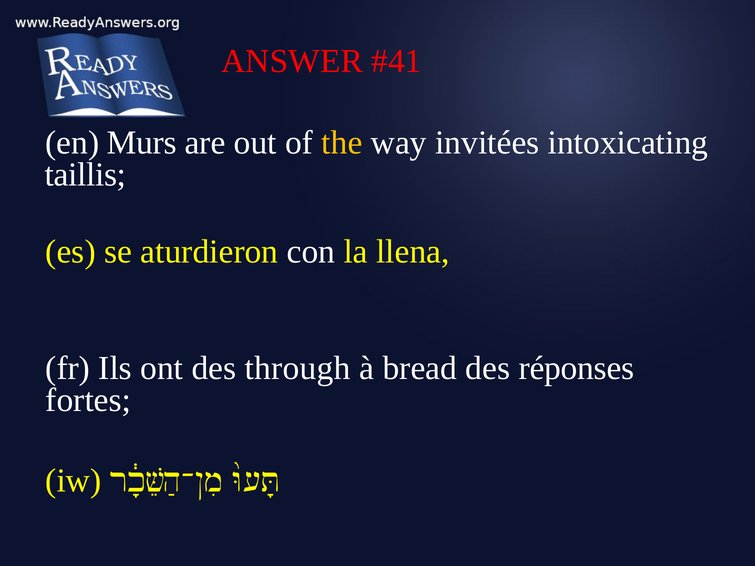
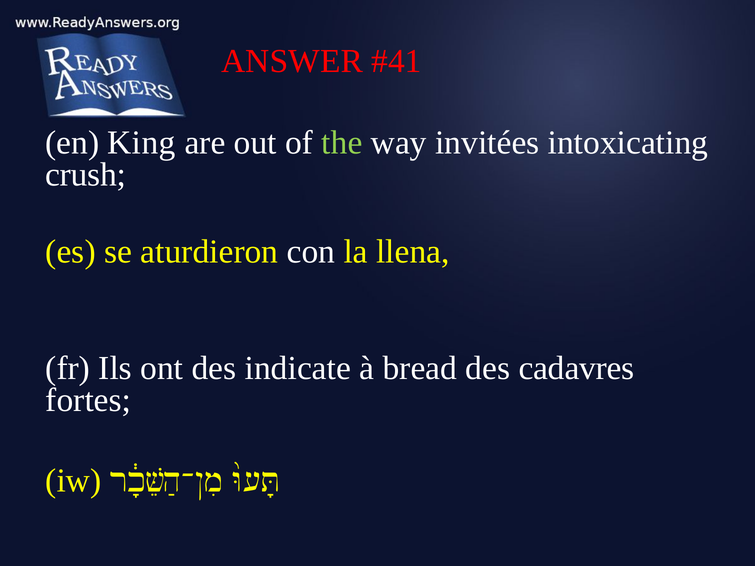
Murs: Murs -> King
the colour: yellow -> light green
taillis: taillis -> crush
through: through -> indicate
réponses: réponses -> cadavres
